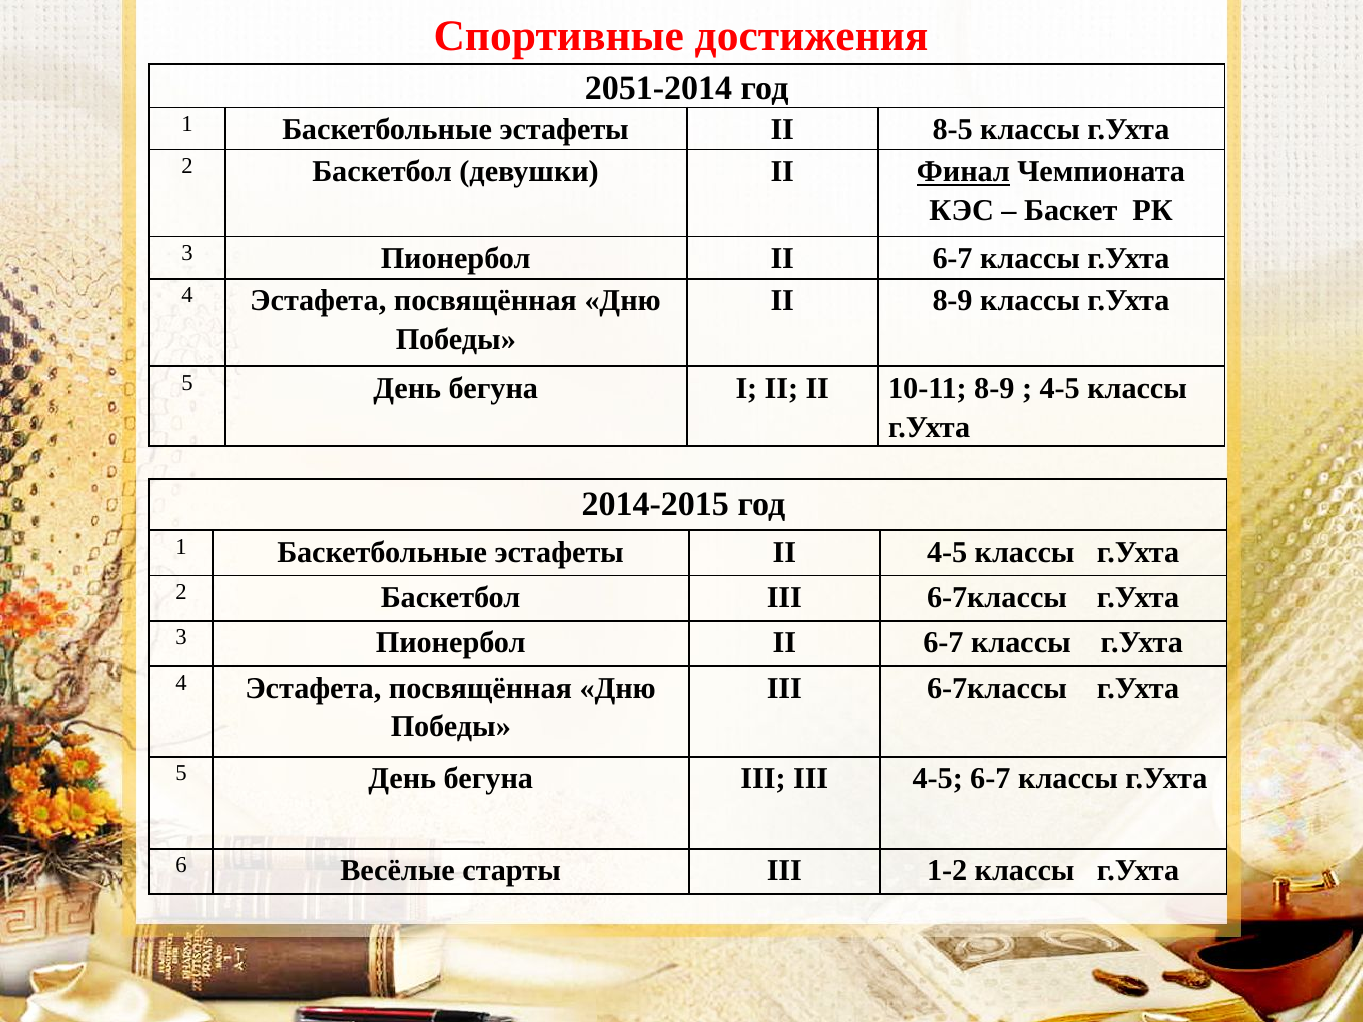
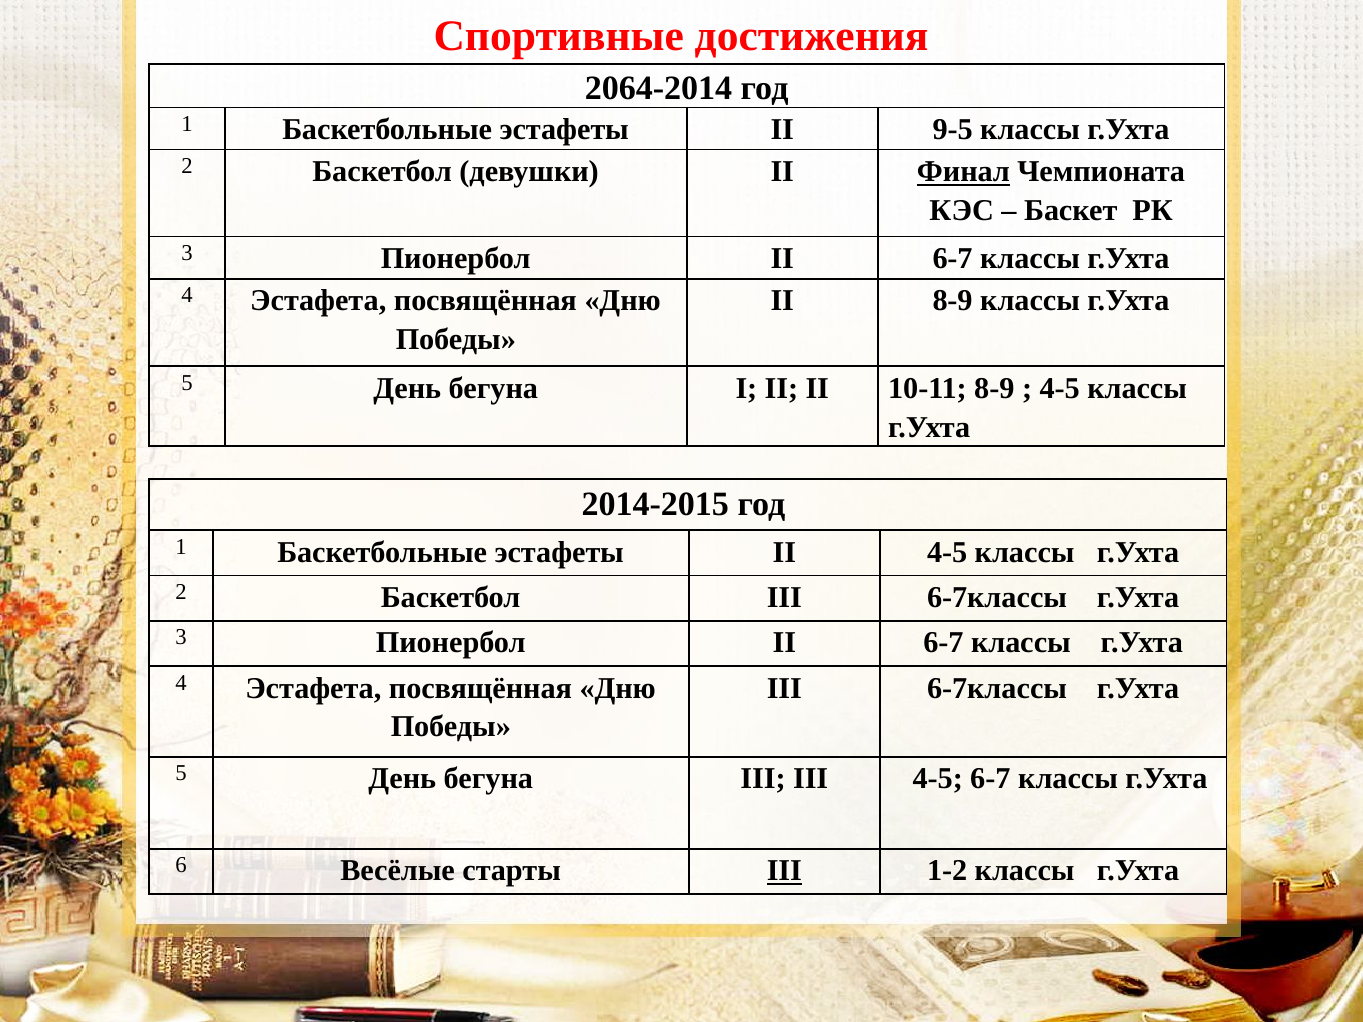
2051-2014: 2051-2014 -> 2064-2014
8-5: 8-5 -> 9-5
III at (784, 871) underline: none -> present
